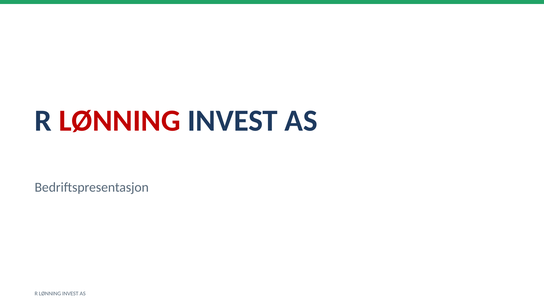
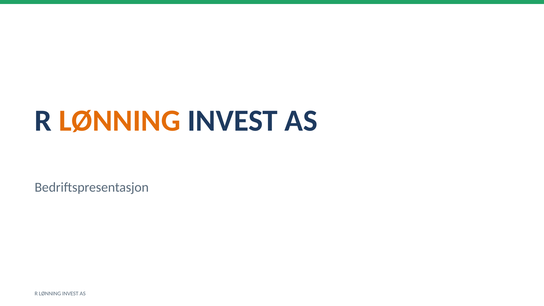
LØNNING at (120, 121) colour: red -> orange
